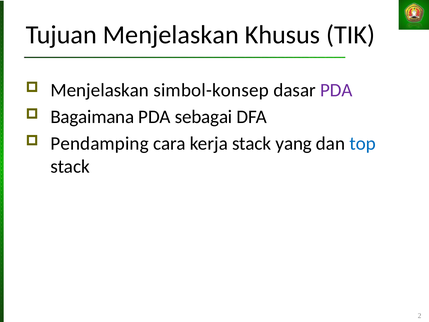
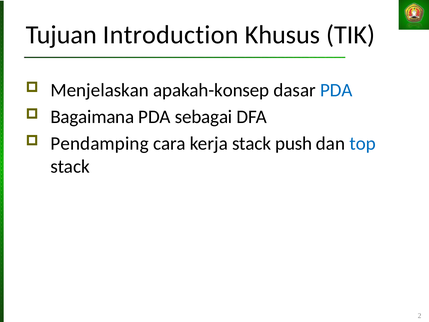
Tujuan Menjelaskan: Menjelaskan -> Introduction
simbol-konsep: simbol-konsep -> apakah-konsep
PDA at (336, 90) colour: purple -> blue
yang: yang -> push
